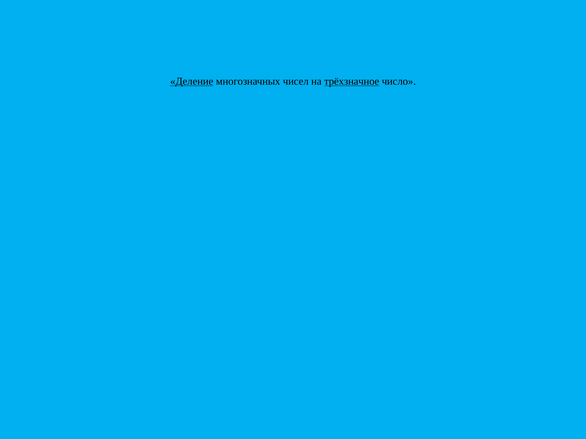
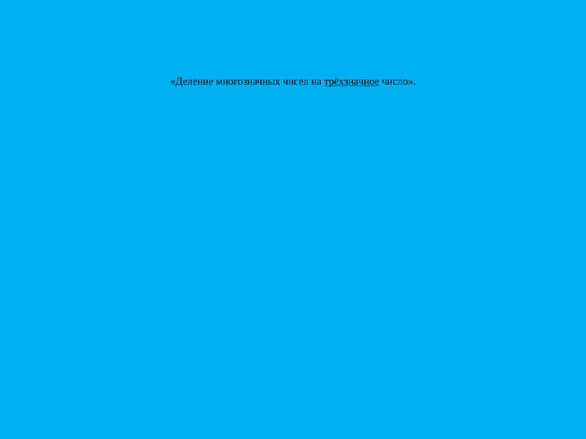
Деление underline: present -> none
